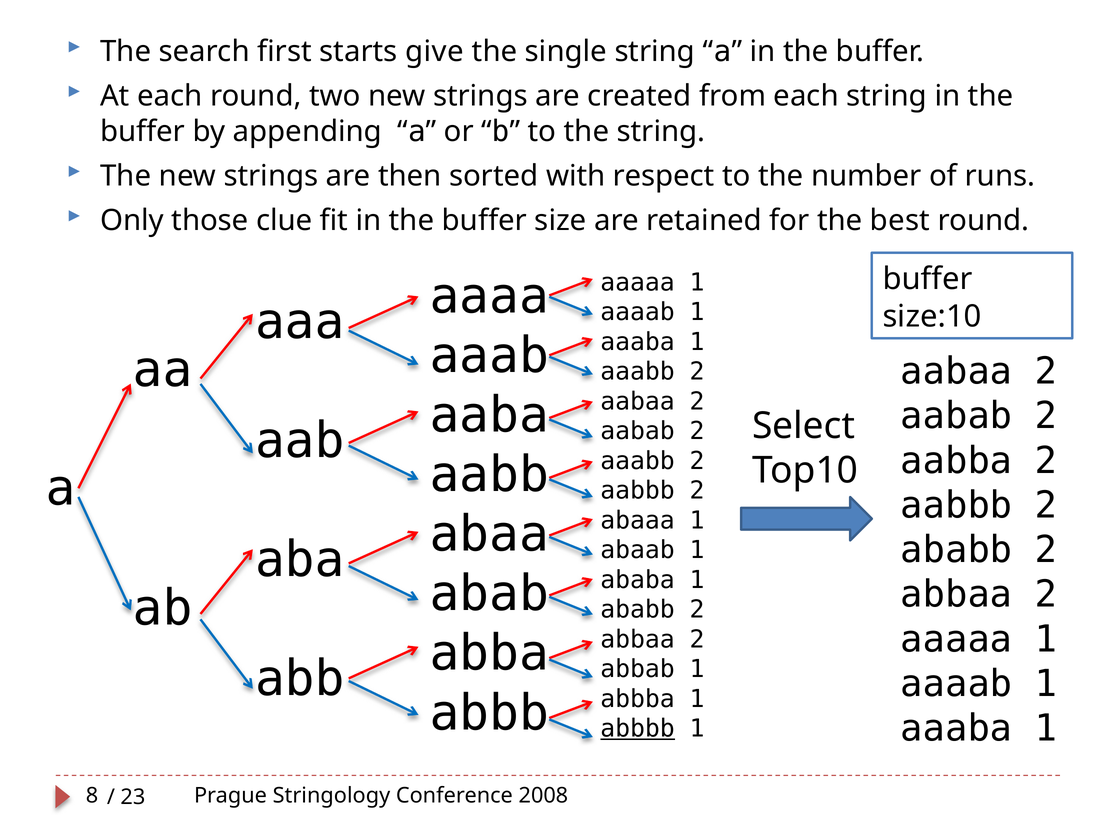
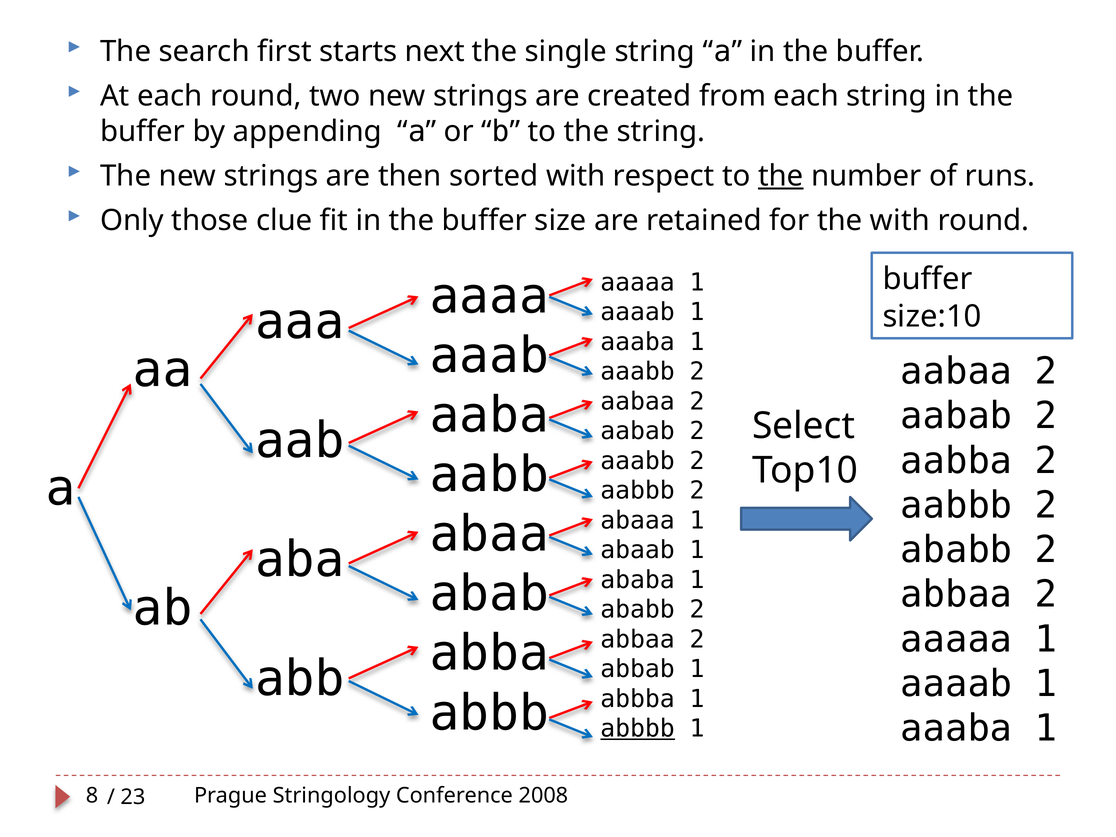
give: give -> next
the at (781, 176) underline: none -> present
the best: best -> with
